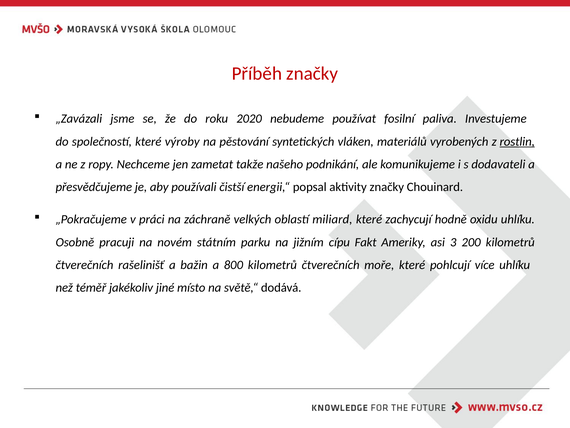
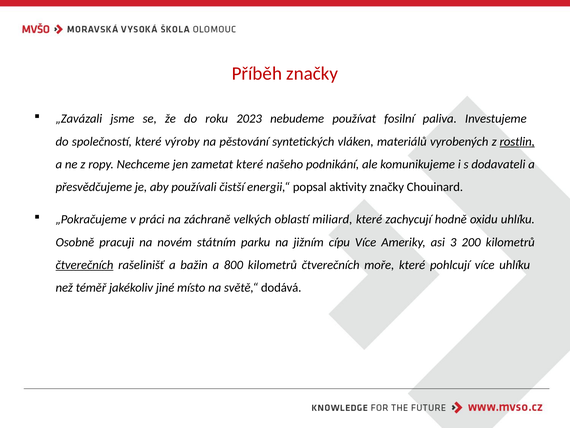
2020: 2020 -> 2023
zametat takže: takže -> které
cípu Fakt: Fakt -> Více
čtverečních at (84, 265) underline: none -> present
